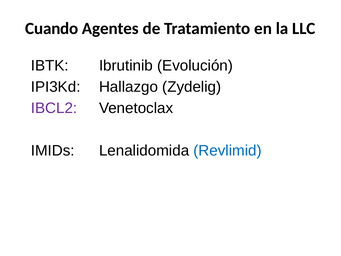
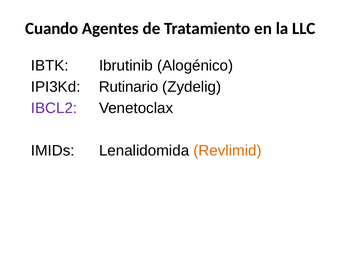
Evolución: Evolución -> Alogénico
Hallazgo: Hallazgo -> Rutinario
Revlimid colour: blue -> orange
